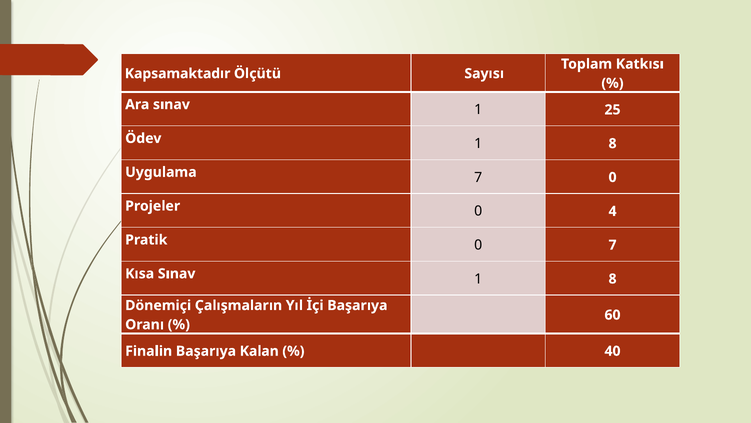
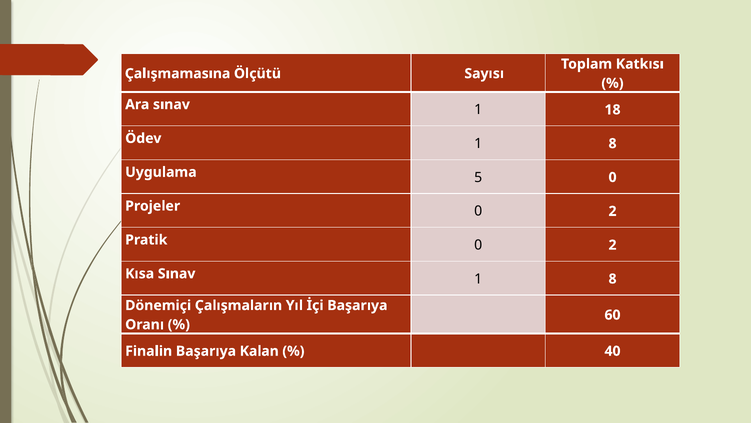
Kapsamaktadır: Kapsamaktadır -> Çalışmamasına
25: 25 -> 18
Uygulama 7: 7 -> 5
Projeler 0 4: 4 -> 2
Pratik 0 7: 7 -> 2
